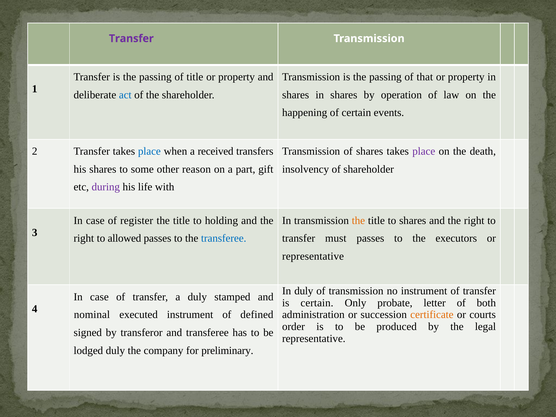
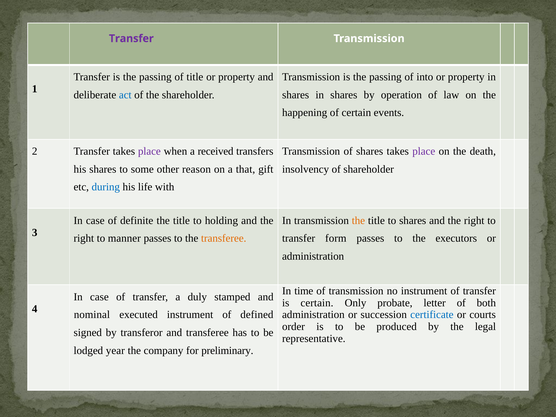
that: that -> into
place at (149, 151) colour: blue -> purple
part: part -> that
during colour: purple -> blue
register: register -> definite
allowed: allowed -> manner
transferee at (224, 238) colour: blue -> orange
must: must -> form
representative at (313, 256): representative -> administration
In duly: duly -> time
certificate colour: orange -> blue
lodged duly: duly -> year
